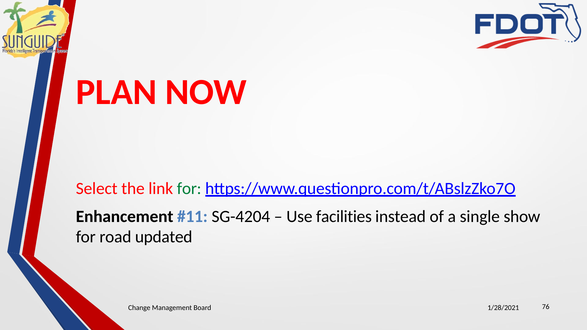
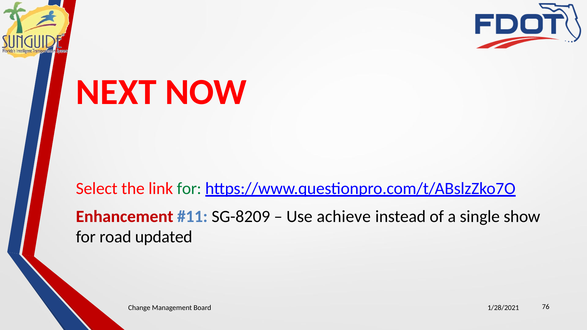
PLAN: PLAN -> NEXT
Enhancement colour: black -> red
SG-4204: SG-4204 -> SG-8209
facilities: facilities -> achieve
